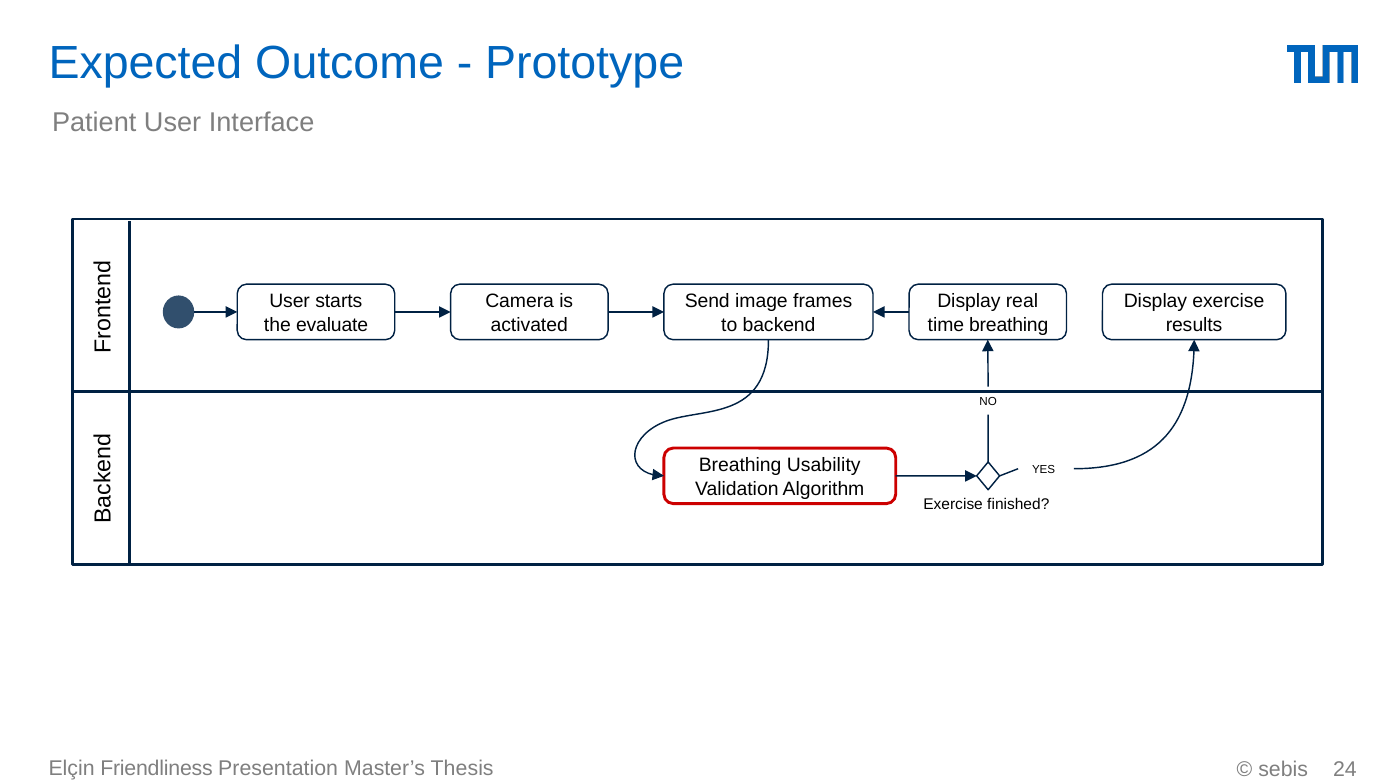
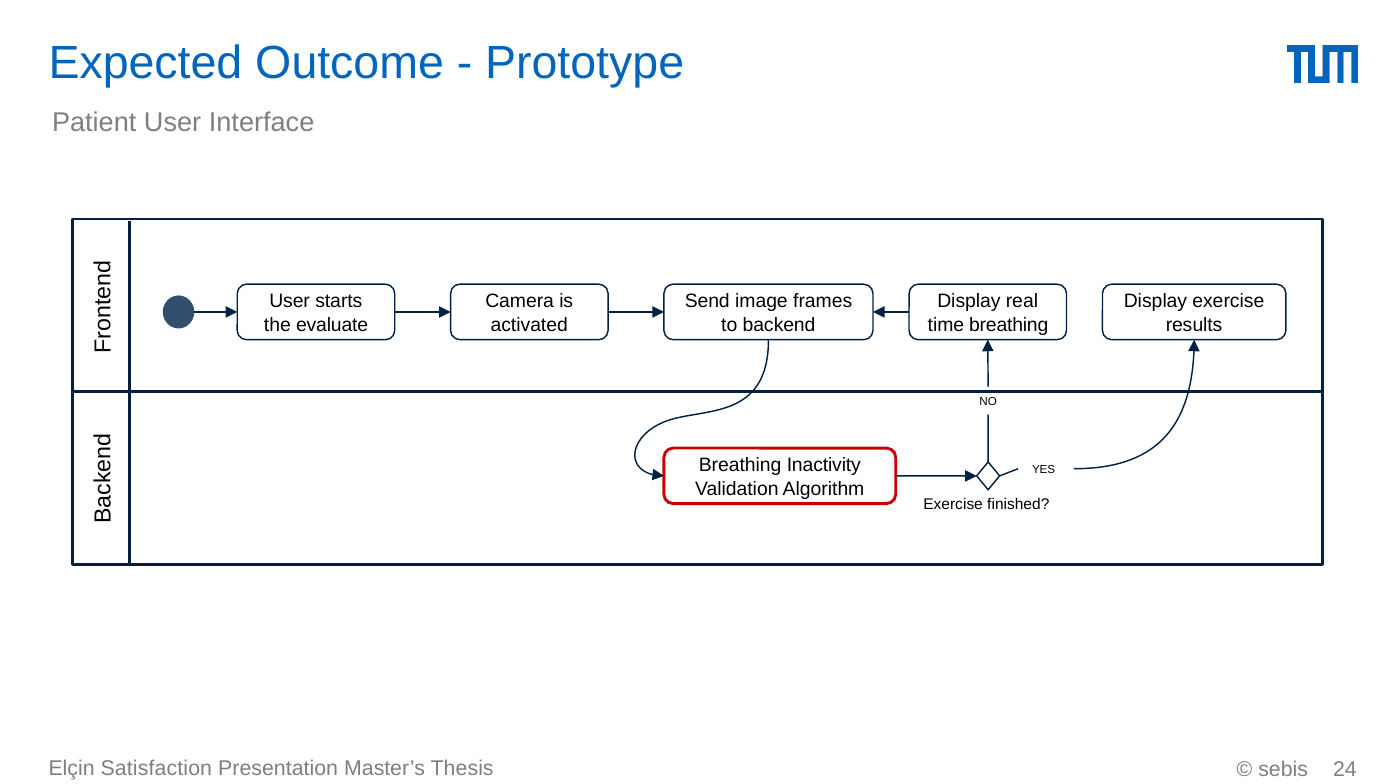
Usability: Usability -> Inactivity
Friendliness: Friendliness -> Satisfaction
